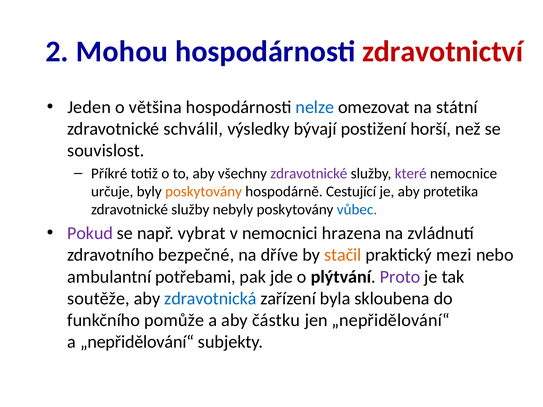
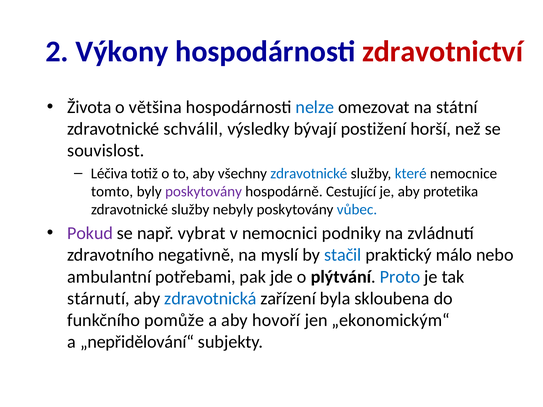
Mohou: Mohou -> Výkony
Jeden: Jeden -> Života
Příkré: Příkré -> Léčiva
zdravotnické at (309, 173) colour: purple -> blue
které colour: purple -> blue
určuje: určuje -> tomto
poskytovány at (204, 192) colour: orange -> purple
hrazena: hrazena -> podniky
bezpečné: bezpečné -> negativně
dříve: dříve -> myslí
stačil colour: orange -> blue
mezi: mezi -> málo
Proto colour: purple -> blue
soutěže: soutěže -> stárnutí
částku: částku -> hovoří
jen „nepřidělování“: „nepřidělování“ -> „ekonomickým“
